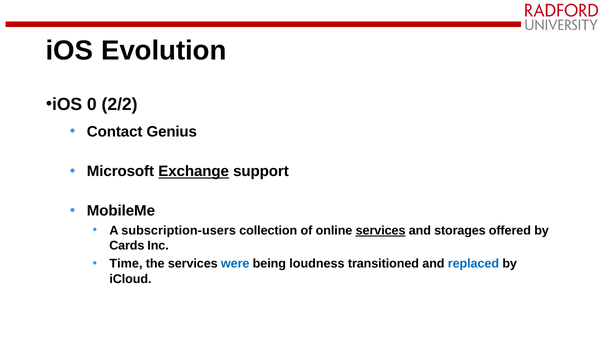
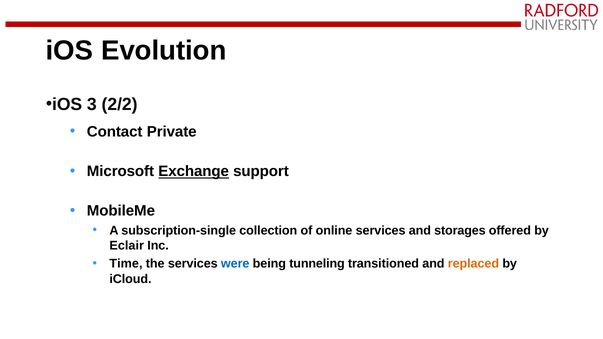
0: 0 -> 3
Genius: Genius -> Private
subscription-users: subscription-users -> subscription-single
services at (381, 231) underline: present -> none
Cards: Cards -> Eclair
loudness: loudness -> tunneling
replaced colour: blue -> orange
